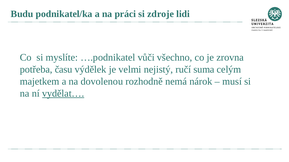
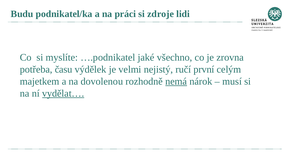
vůči: vůči -> jaké
suma: suma -> první
nemá underline: none -> present
